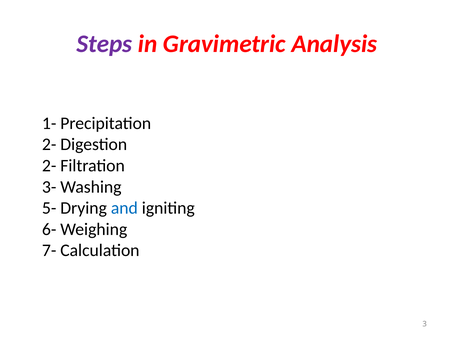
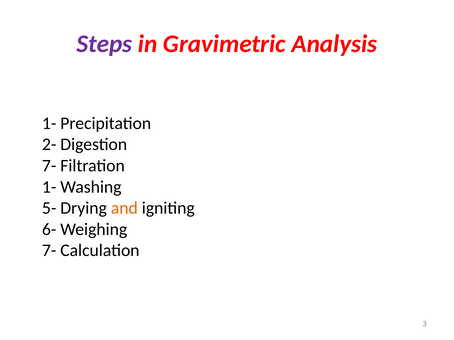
2- at (49, 166): 2- -> 7-
3- at (49, 187): 3- -> 1-
and colour: blue -> orange
